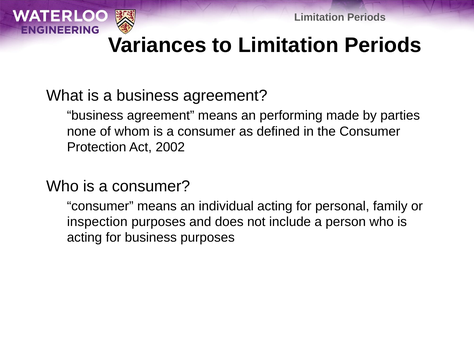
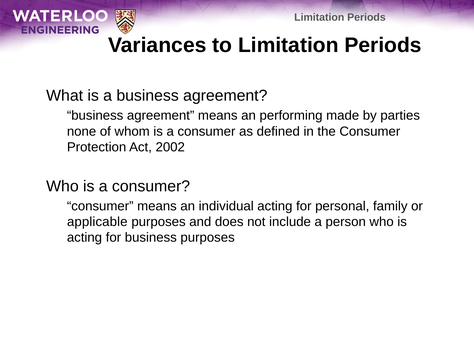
inspection: inspection -> applicable
